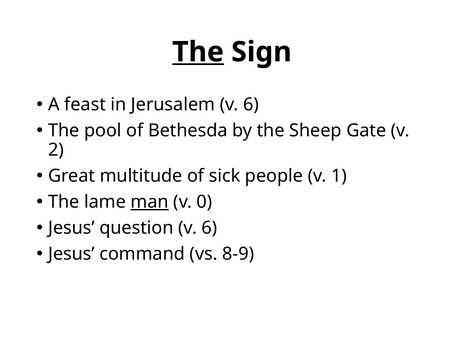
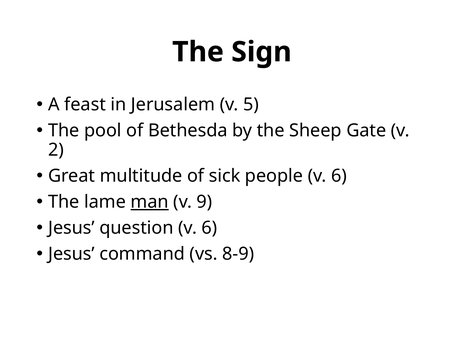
The at (198, 52) underline: present -> none
Jerusalem v 6: 6 -> 5
people v 1: 1 -> 6
0: 0 -> 9
